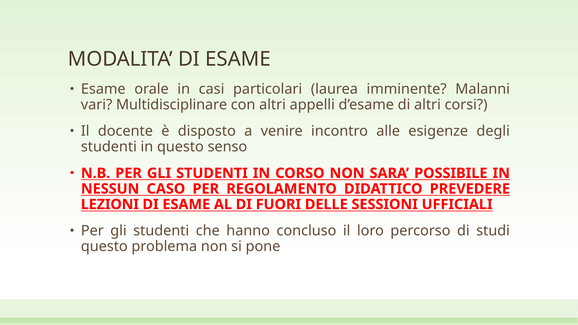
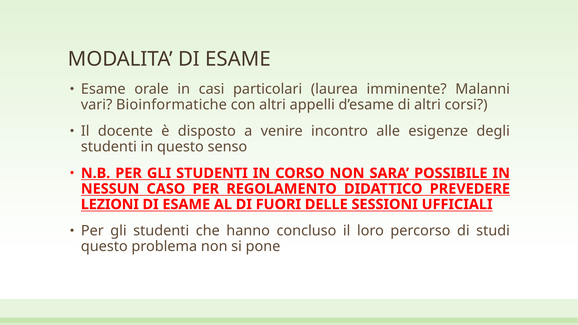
Multidisciplinare: Multidisciplinare -> Bioinformatiche
